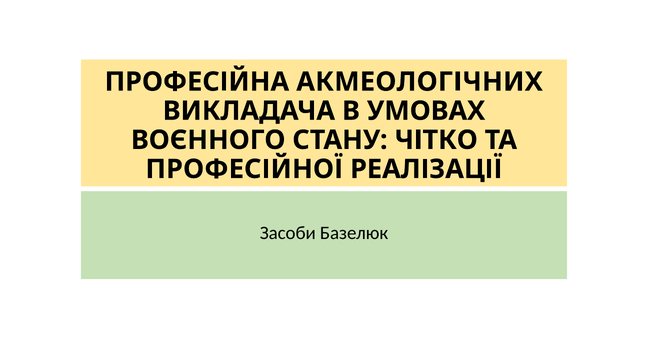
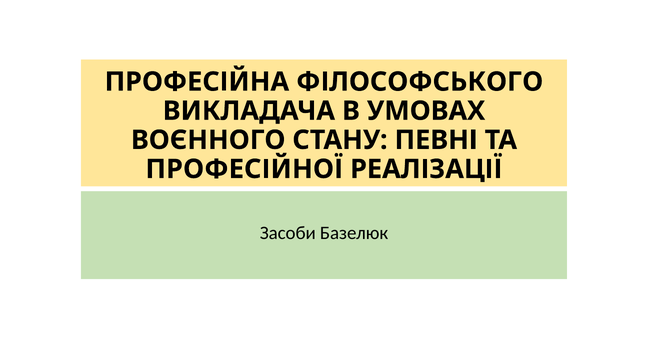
АКМЕОЛОГІЧНИХ: АКМЕОЛОГІЧНИХ -> ФІЛОСОФСЬКОГО
ЧІТКО: ЧІТКО -> ПЕВНІ
